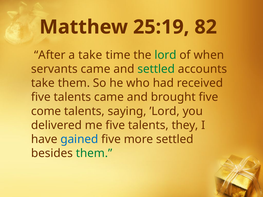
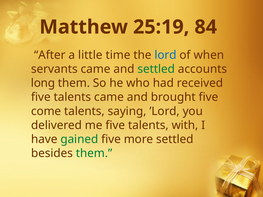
82: 82 -> 84
a take: take -> little
lord colour: green -> blue
take at (43, 83): take -> long
they: they -> with
gained colour: blue -> green
